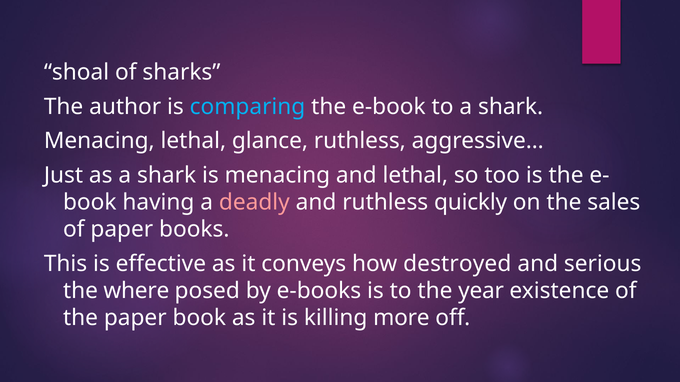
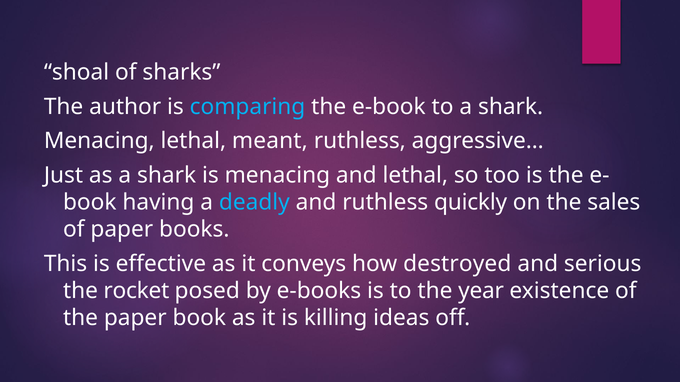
glance: glance -> meant
deadly colour: pink -> light blue
where: where -> rocket
more: more -> ideas
